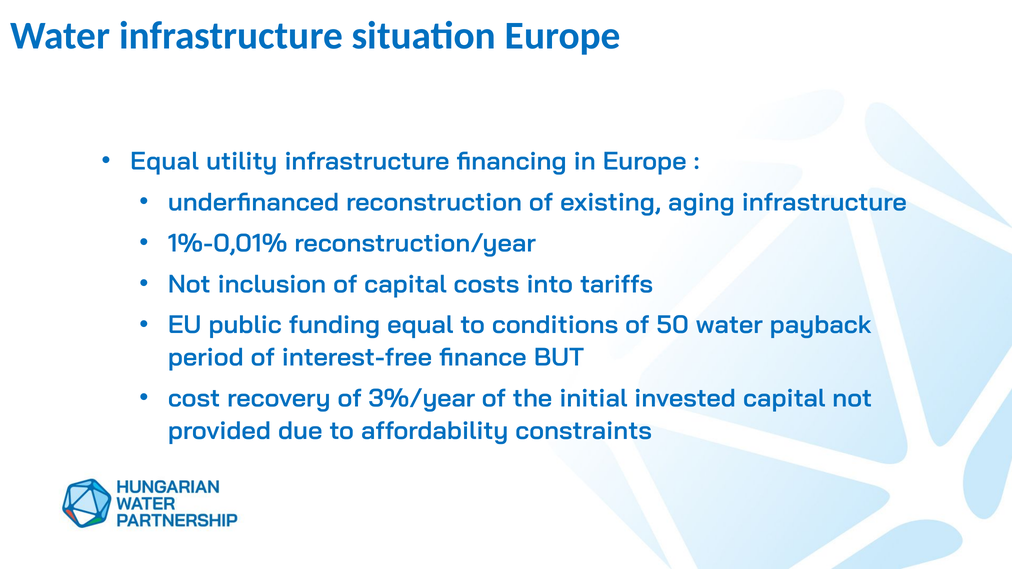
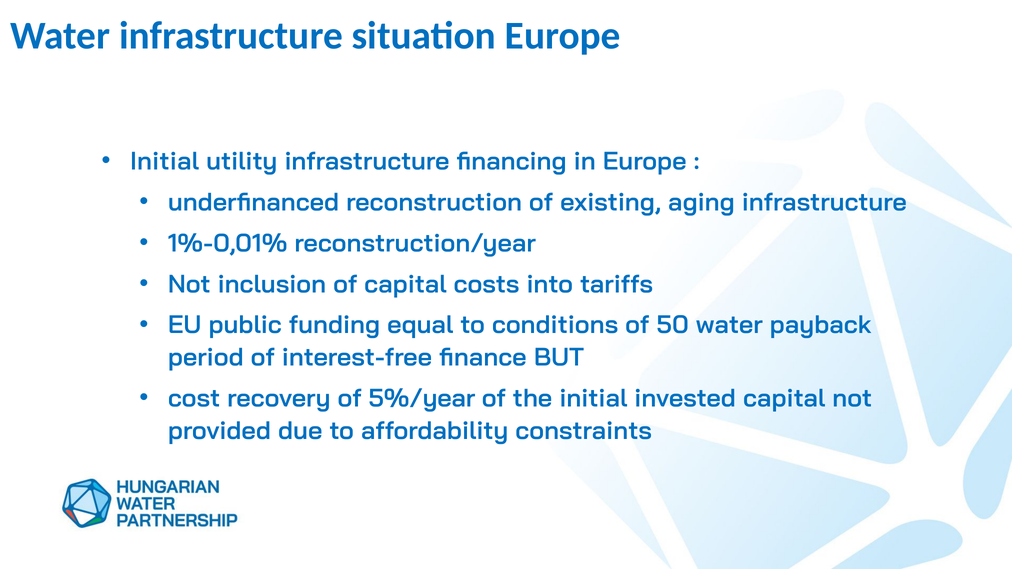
Equal at (164, 162): Equal -> Initial
3%/year: 3%/year -> 5%/year
